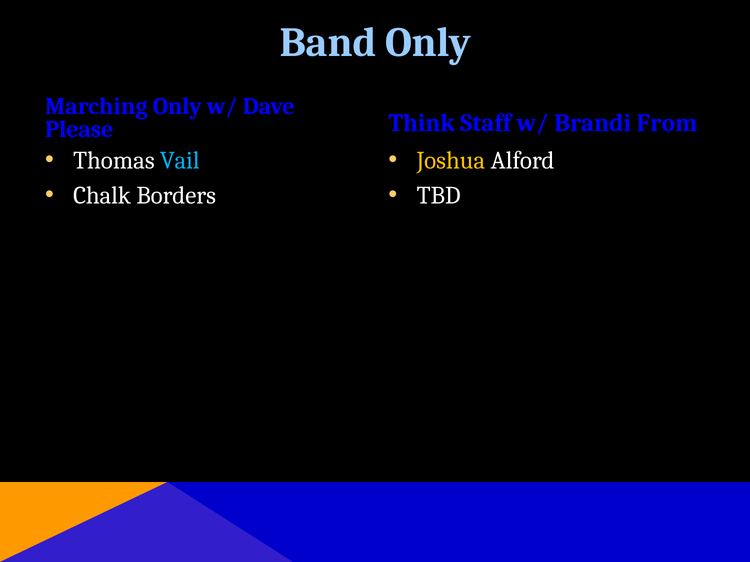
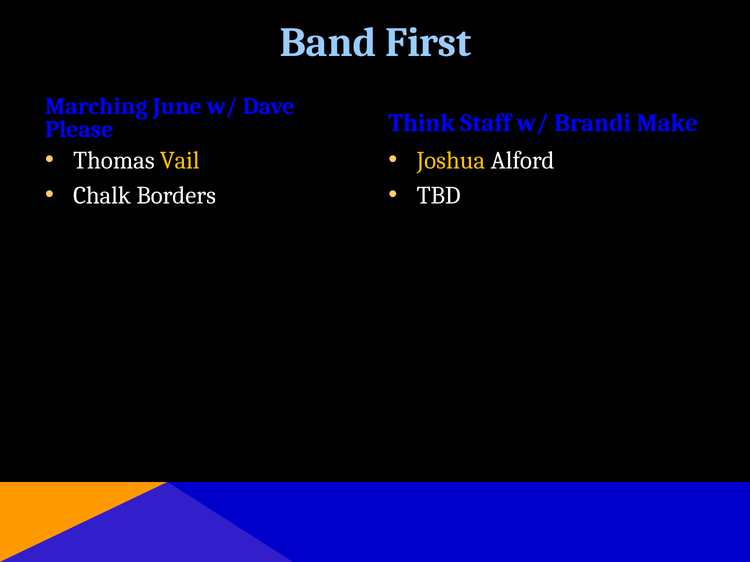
Band Only: Only -> First
Marching Only: Only -> June
From: From -> Make
Vail colour: light blue -> yellow
